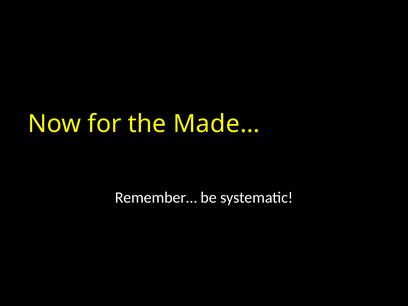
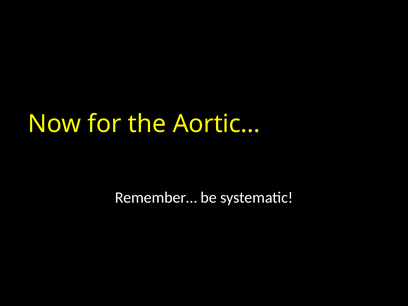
Made…: Made… -> Aortic…
